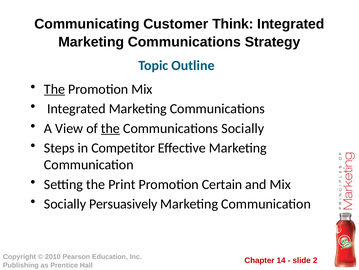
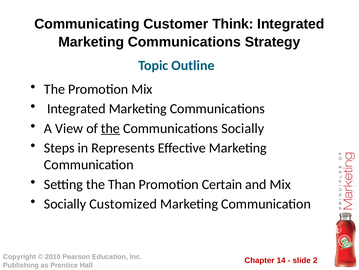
The at (54, 89) underline: present -> none
Competitor: Competitor -> Represents
Print: Print -> Than
Persuasively: Persuasively -> Customized
